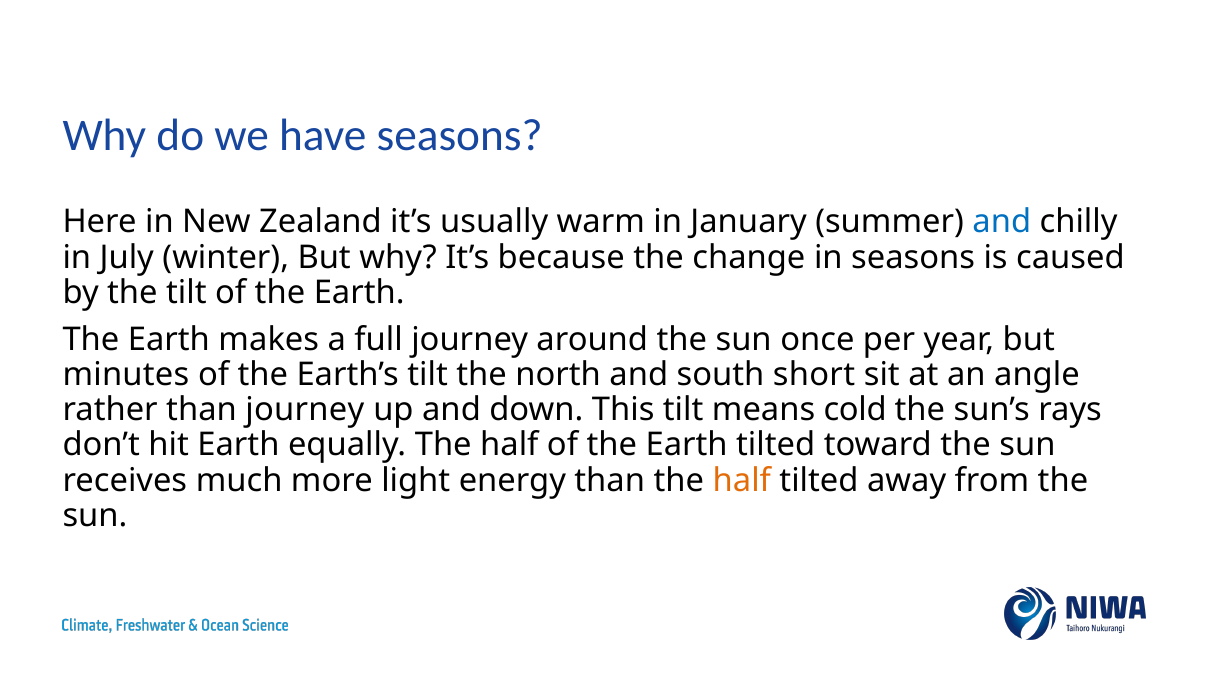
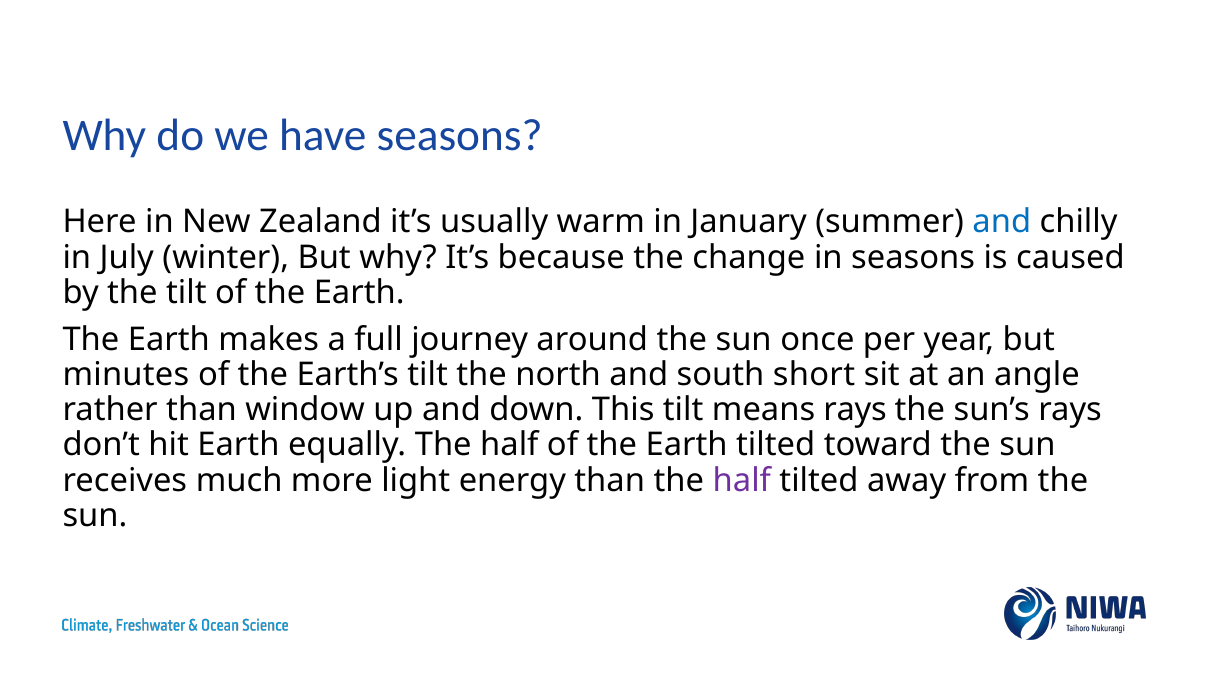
than journey: journey -> window
means cold: cold -> rays
half at (742, 481) colour: orange -> purple
